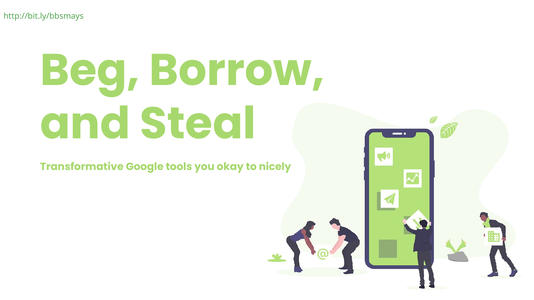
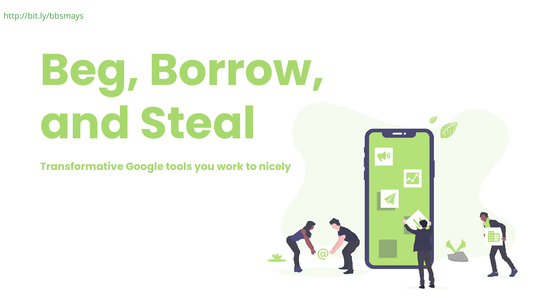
okay: okay -> work
